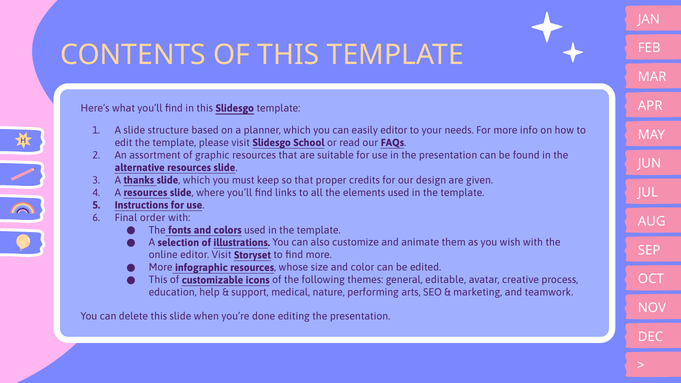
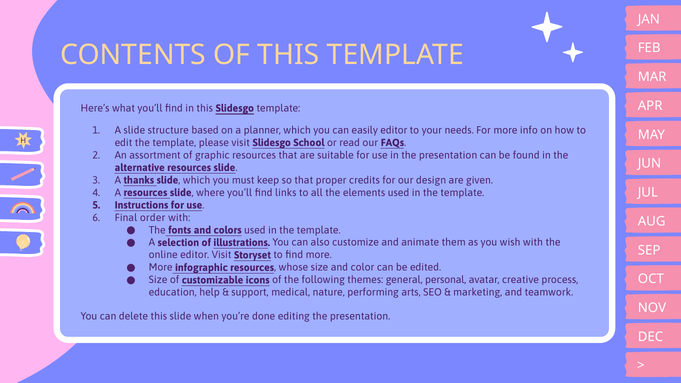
This at (158, 280): This -> Size
editable: editable -> personal
